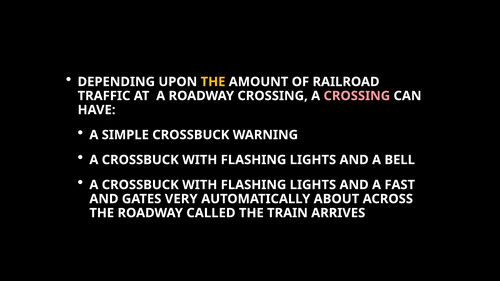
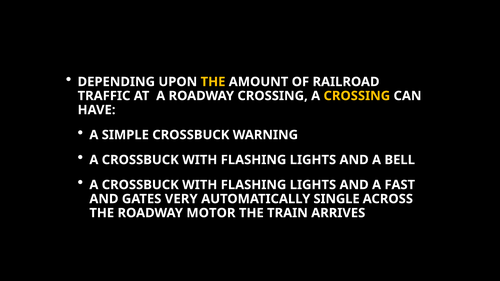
CROSSING at (357, 96) colour: pink -> yellow
ABOUT: ABOUT -> SINGLE
CALLED: CALLED -> MOTOR
